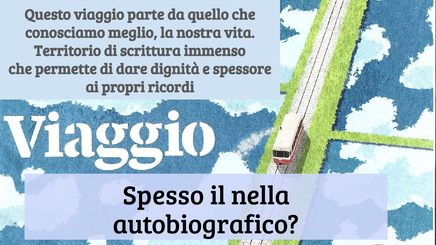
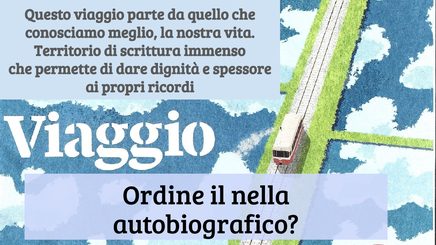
Spesso: Spesso -> Ordine
